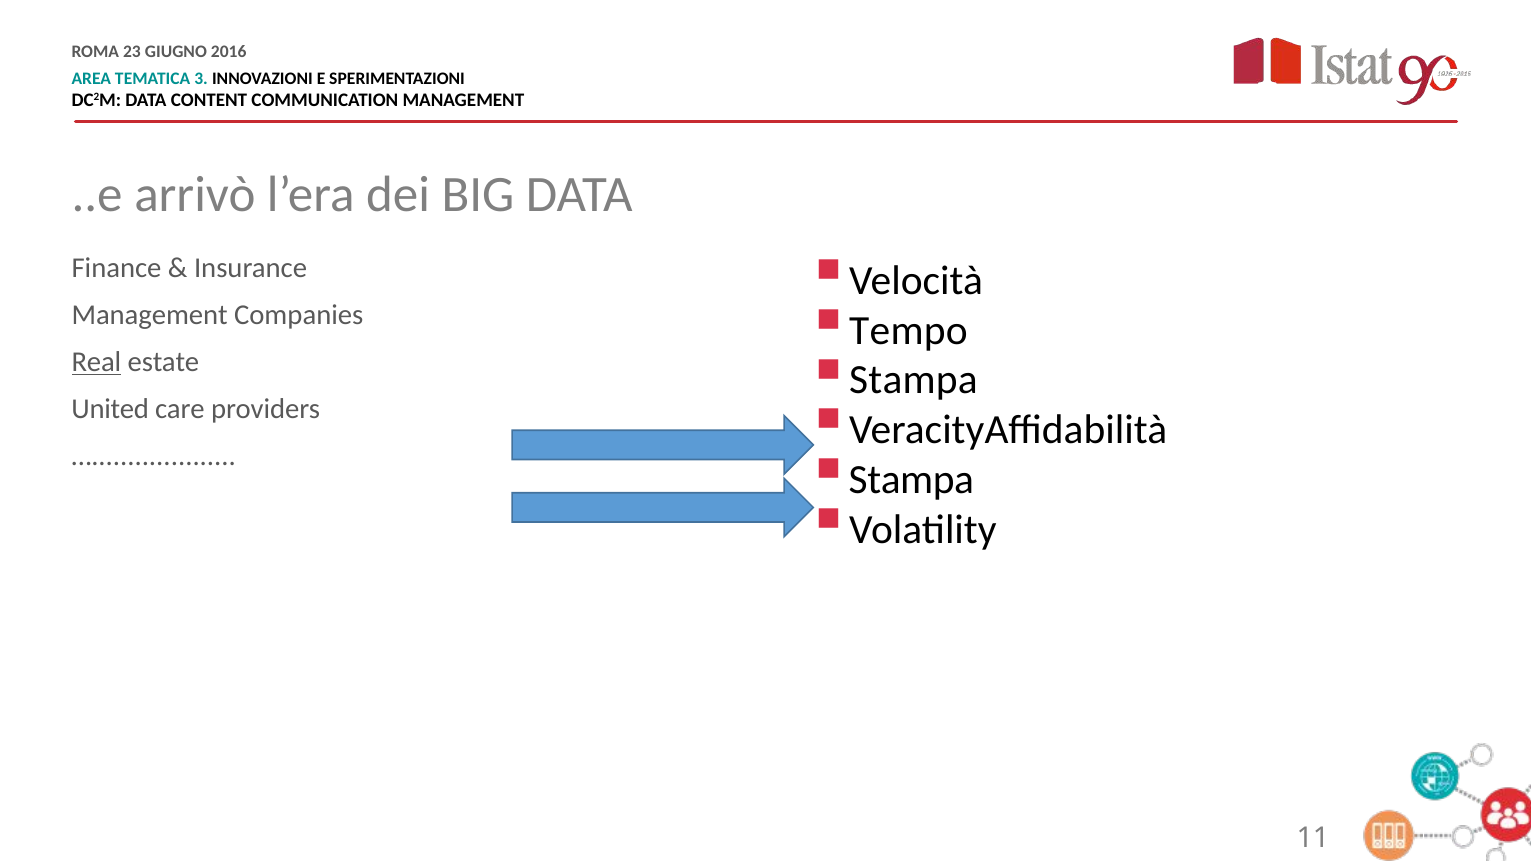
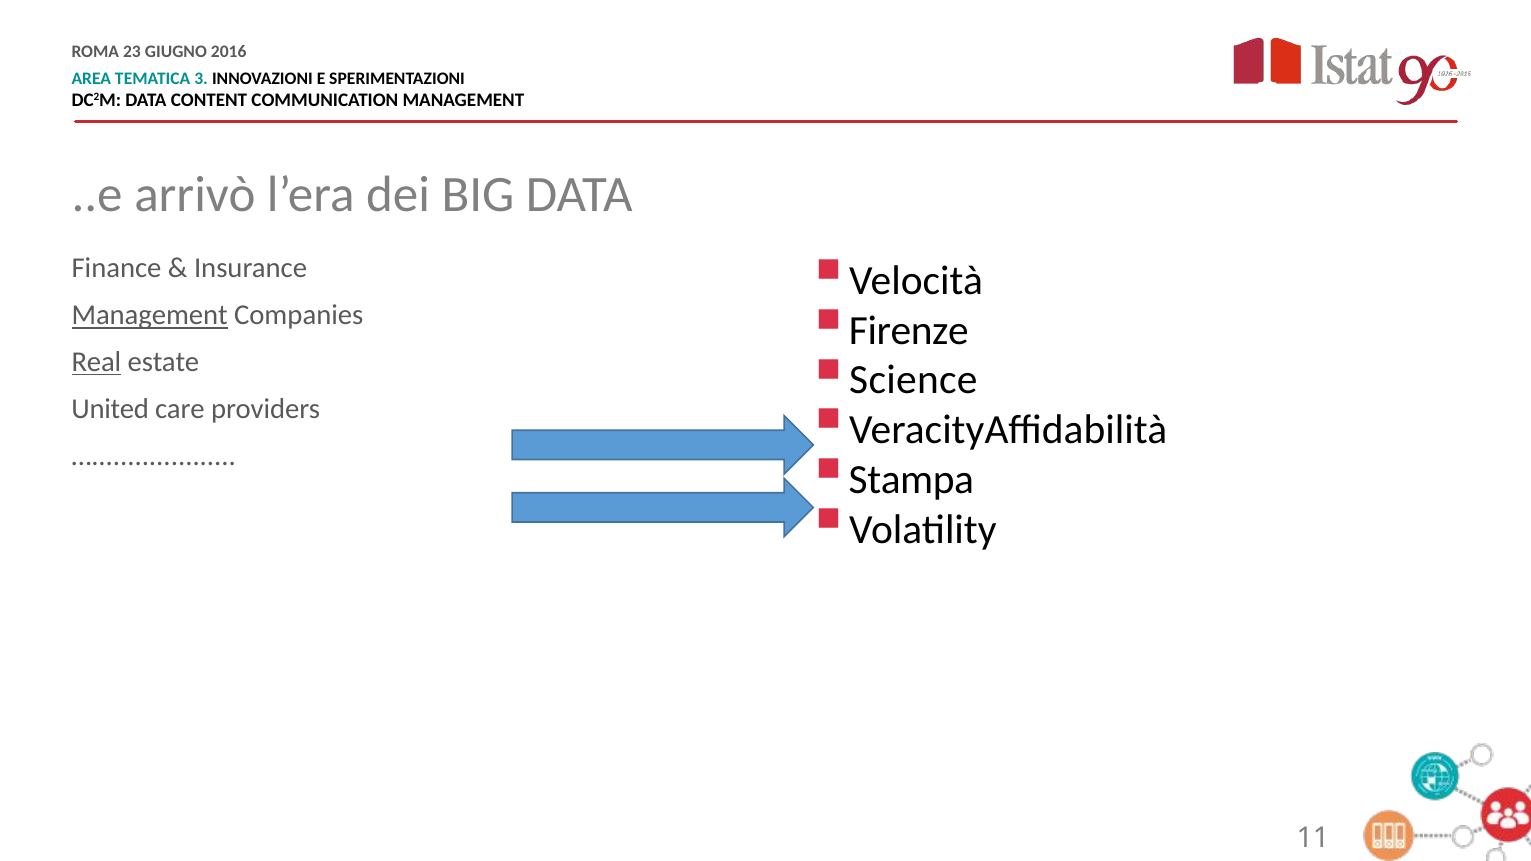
Tempo: Tempo -> Firenze
Management at (150, 315) underline: none -> present
Stampa at (913, 380): Stampa -> Science
